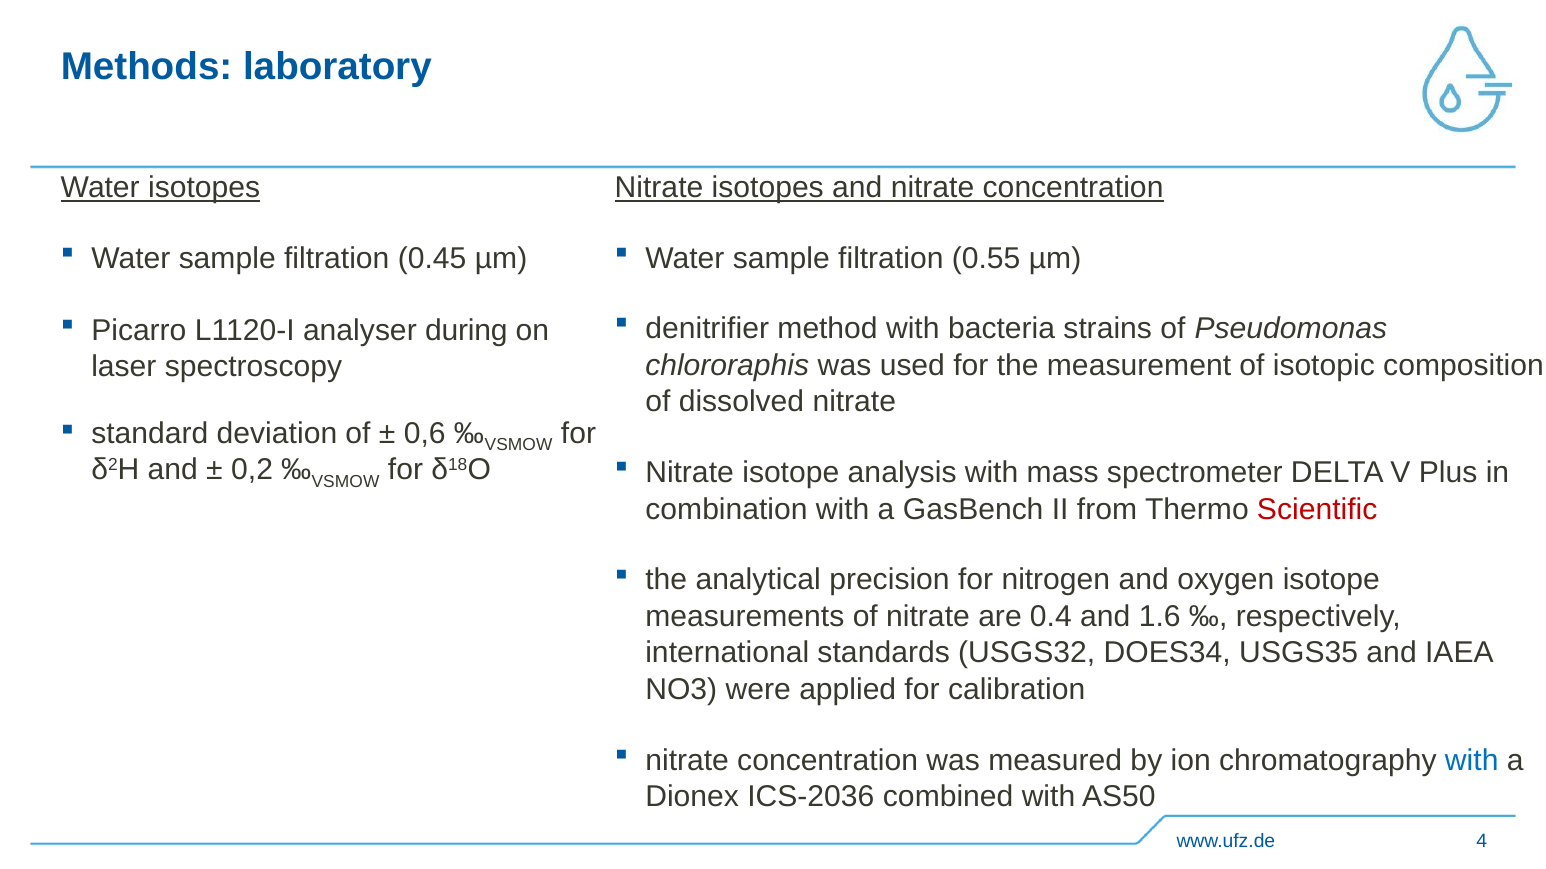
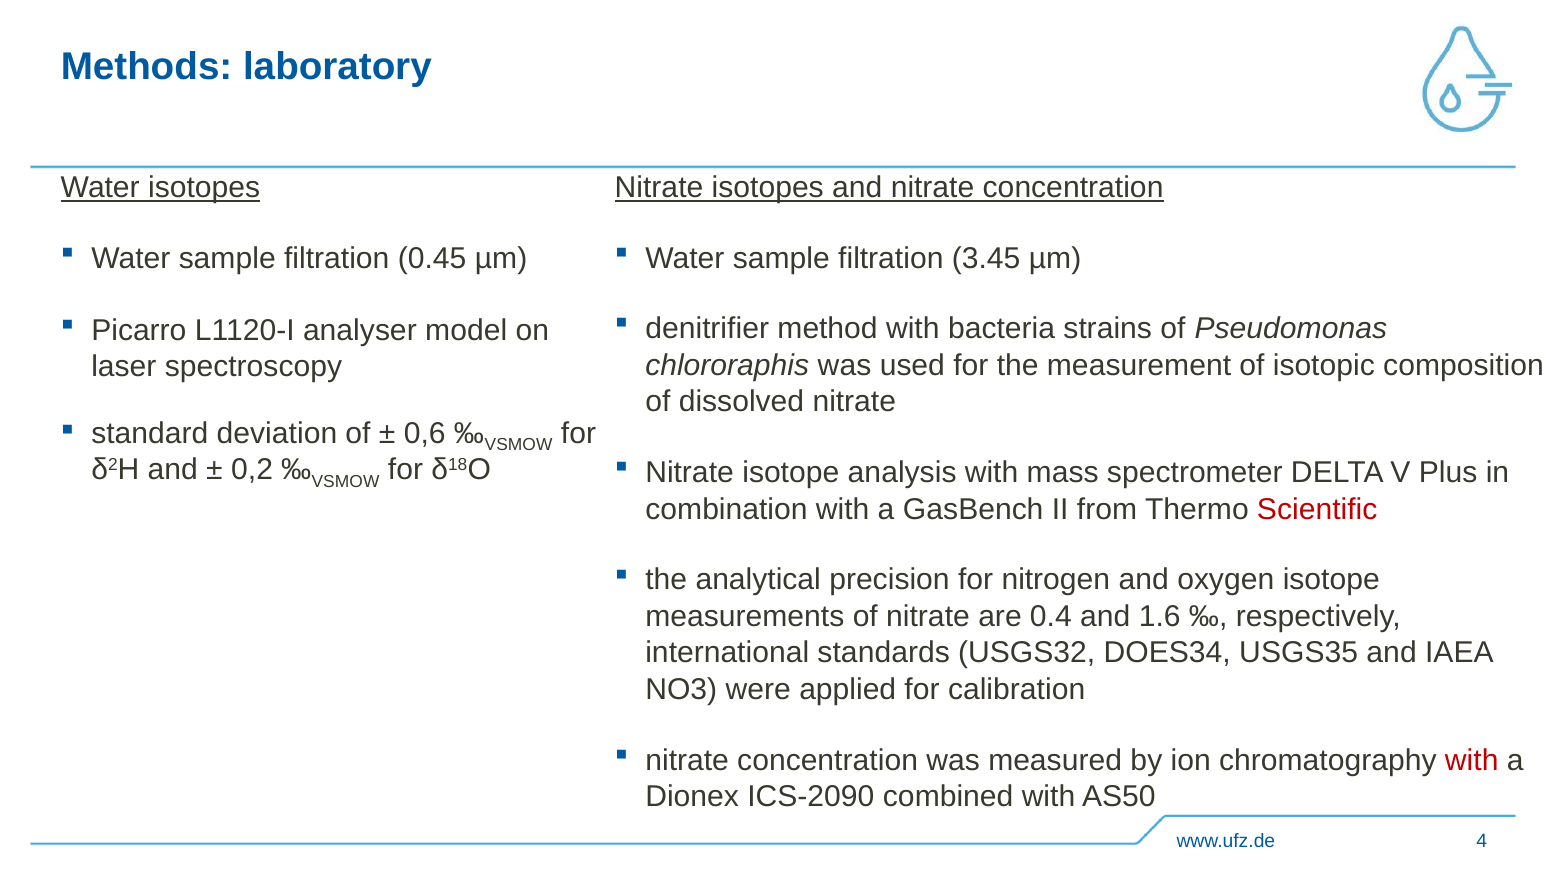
0.55: 0.55 -> 3.45
during: during -> model
with at (1472, 761) colour: blue -> red
ICS-2036: ICS-2036 -> ICS-2090
